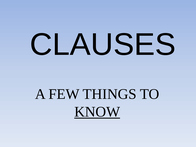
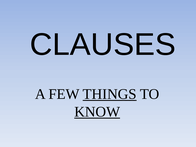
THINGS underline: none -> present
